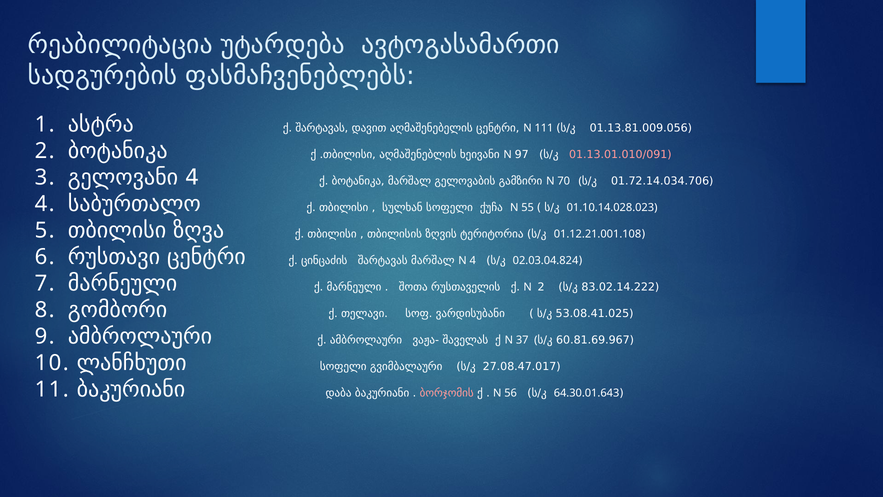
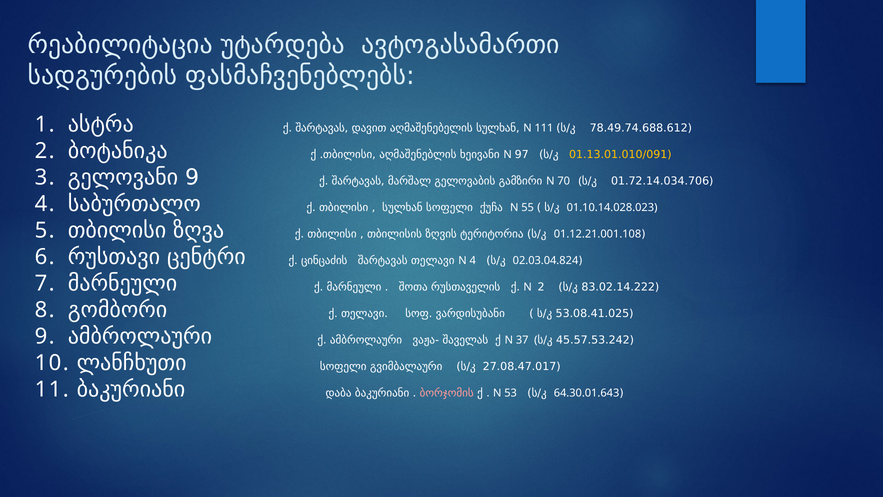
აღმაშენებელის ცენტრი: ცენტრი -> სულხან
01.13.81.009.056: 01.13.81.009.056 -> 78.49.74.688.612
01.13.01.010/091 colour: pink -> yellow
გელოვანი 4: 4 -> 9
ბოტანიკა at (358, 181): ბოტანიკა -> შარტავას
შარტავას მარშალ: მარშალ -> თელავი
60.81.69.967: 60.81.69.967 -> 45.57.53.242
56: 56 -> 53
